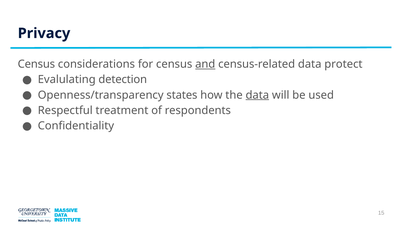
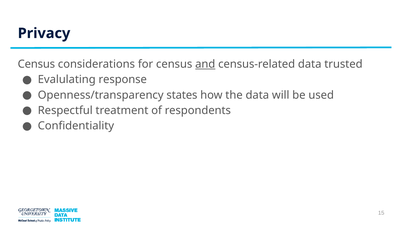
protect: protect -> trusted
detection: detection -> response
data at (257, 95) underline: present -> none
